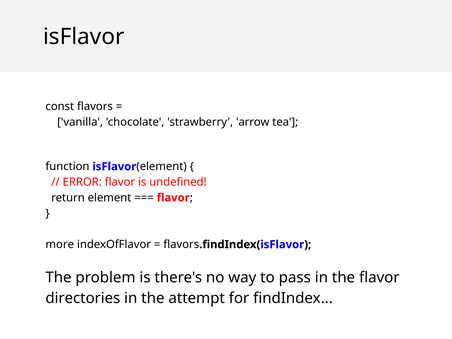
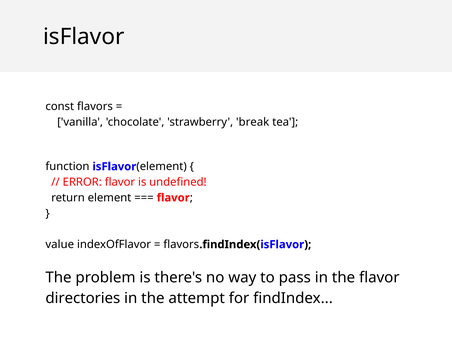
arrow: arrow -> break
more: more -> value
